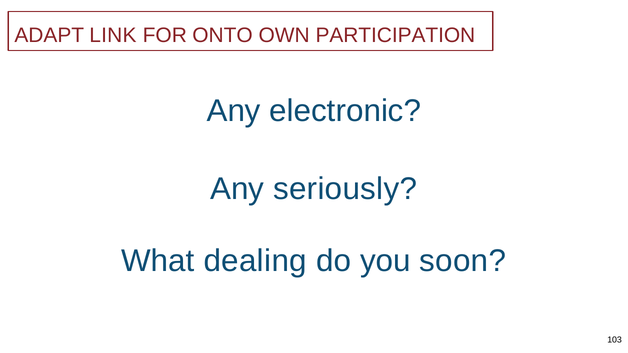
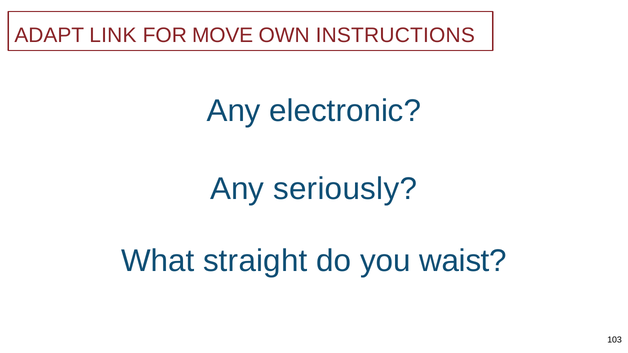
ONTO: ONTO -> MOVE
PARTICIPATION: PARTICIPATION -> INSTRUCTIONS
dealing: dealing -> straight
soon: soon -> waist
